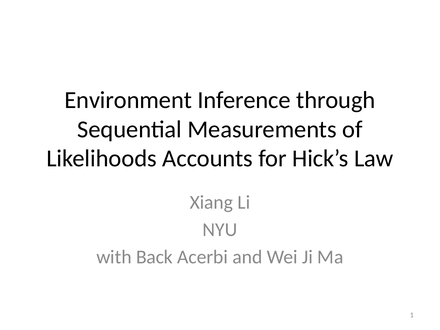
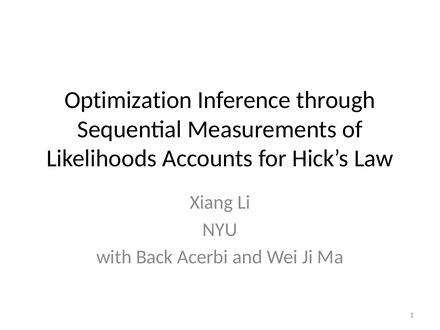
Environment: Environment -> Optimization
